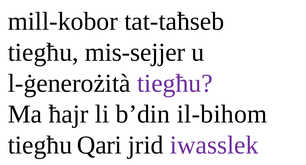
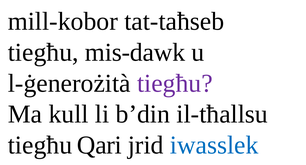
mis-sejjer: mis-sejjer -> mis-dawk
ħajr: ħajr -> kull
il-bihom: il-bihom -> il-tħallsu
iwasslek colour: purple -> blue
